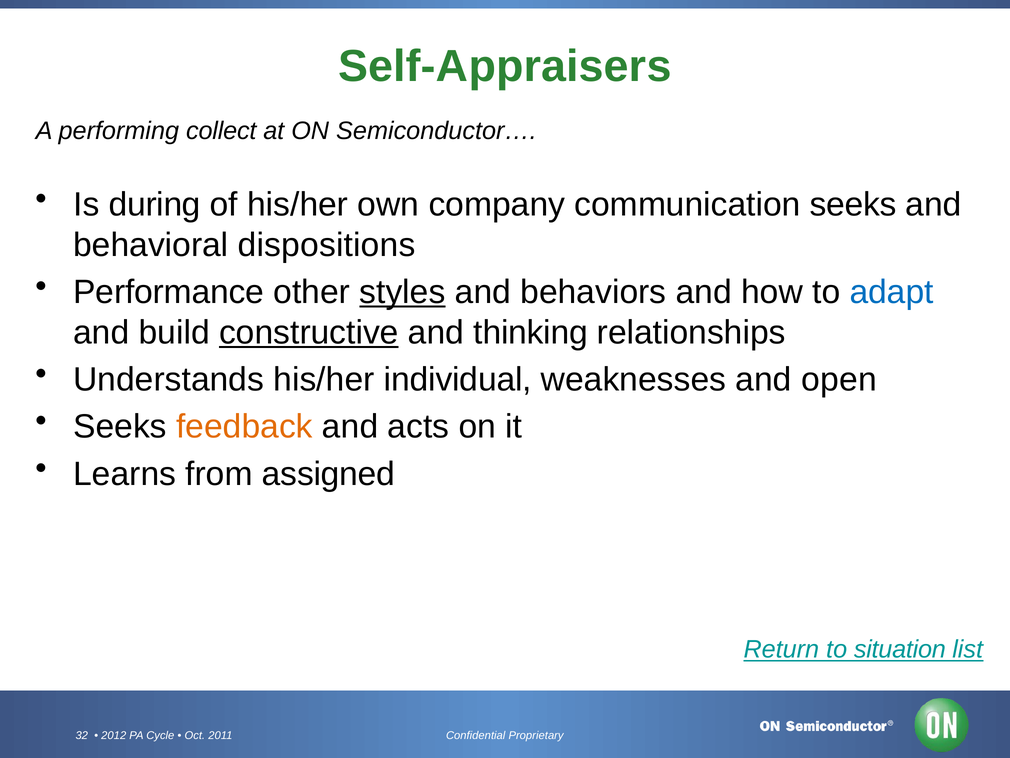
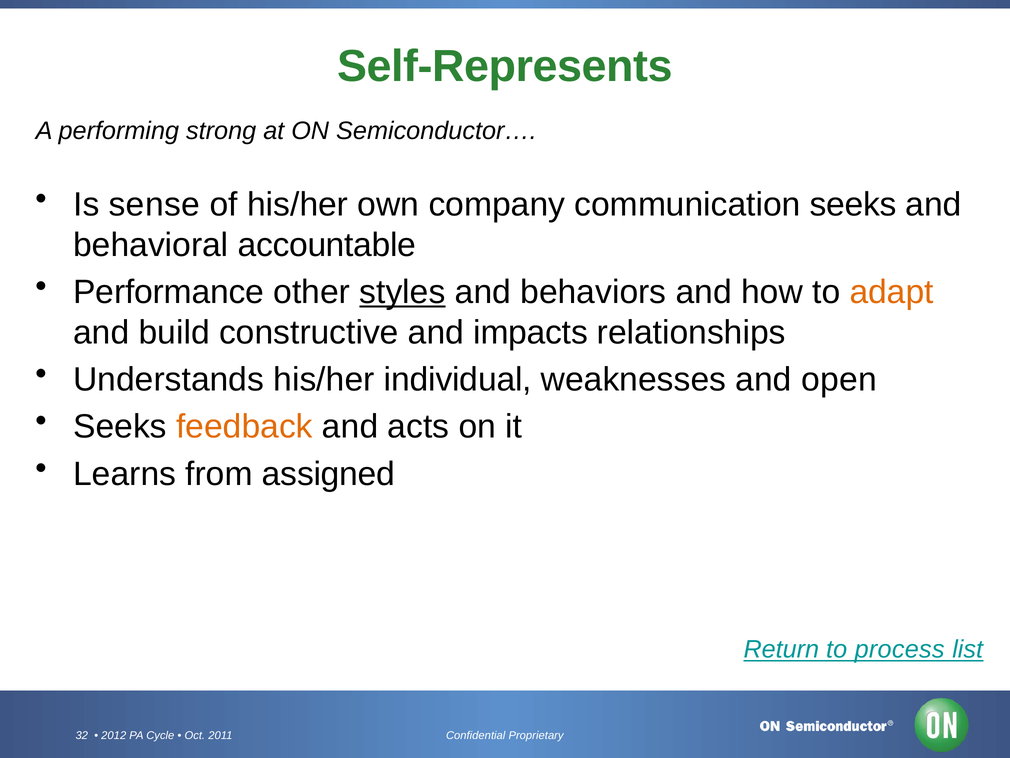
Self-Appraisers: Self-Appraisers -> Self-Represents
collect: collect -> strong
during: during -> sense
dispositions: dispositions -> accountable
adapt colour: blue -> orange
constructive underline: present -> none
thinking: thinking -> impacts
situation: situation -> process
